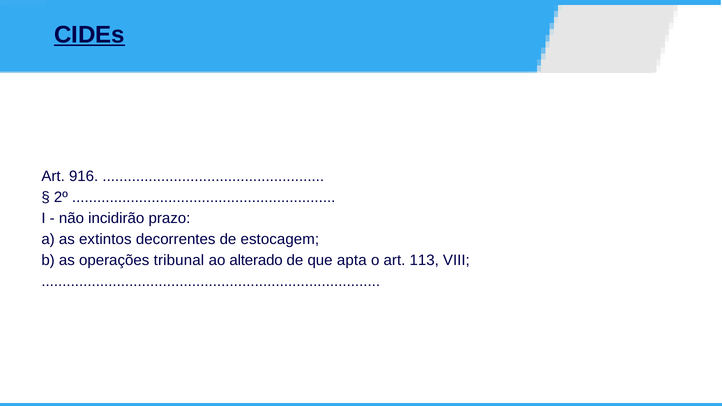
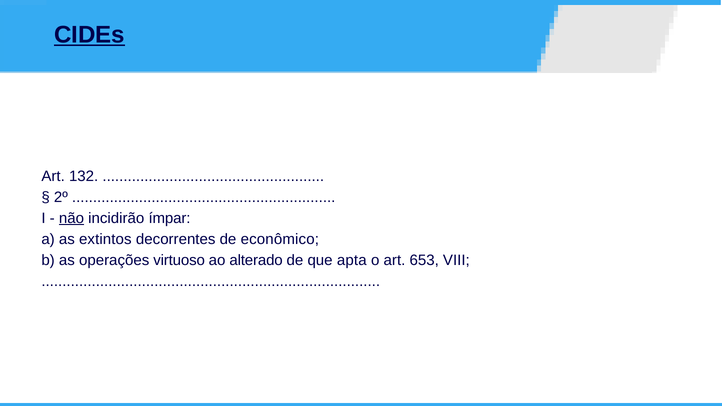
916: 916 -> 132
não underline: none -> present
prazo: prazo -> ímpar
estocagem: estocagem -> econômico
tribunal: tribunal -> virtuoso
113: 113 -> 653
